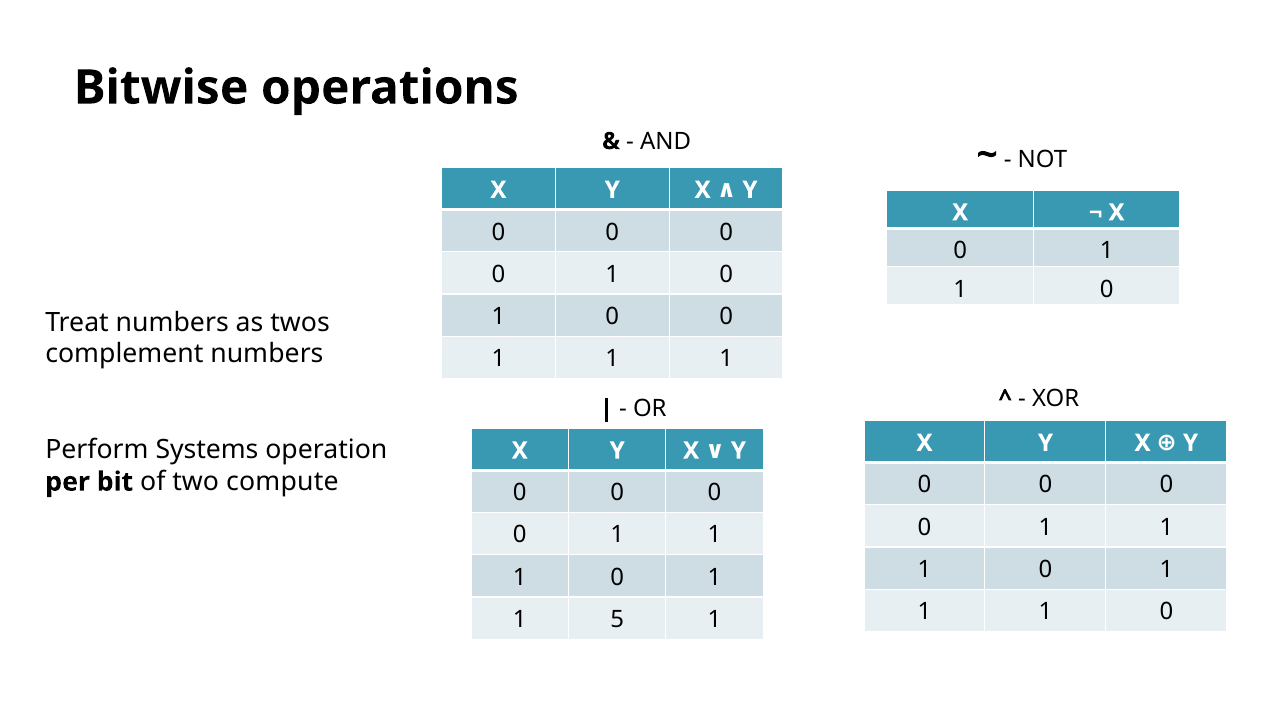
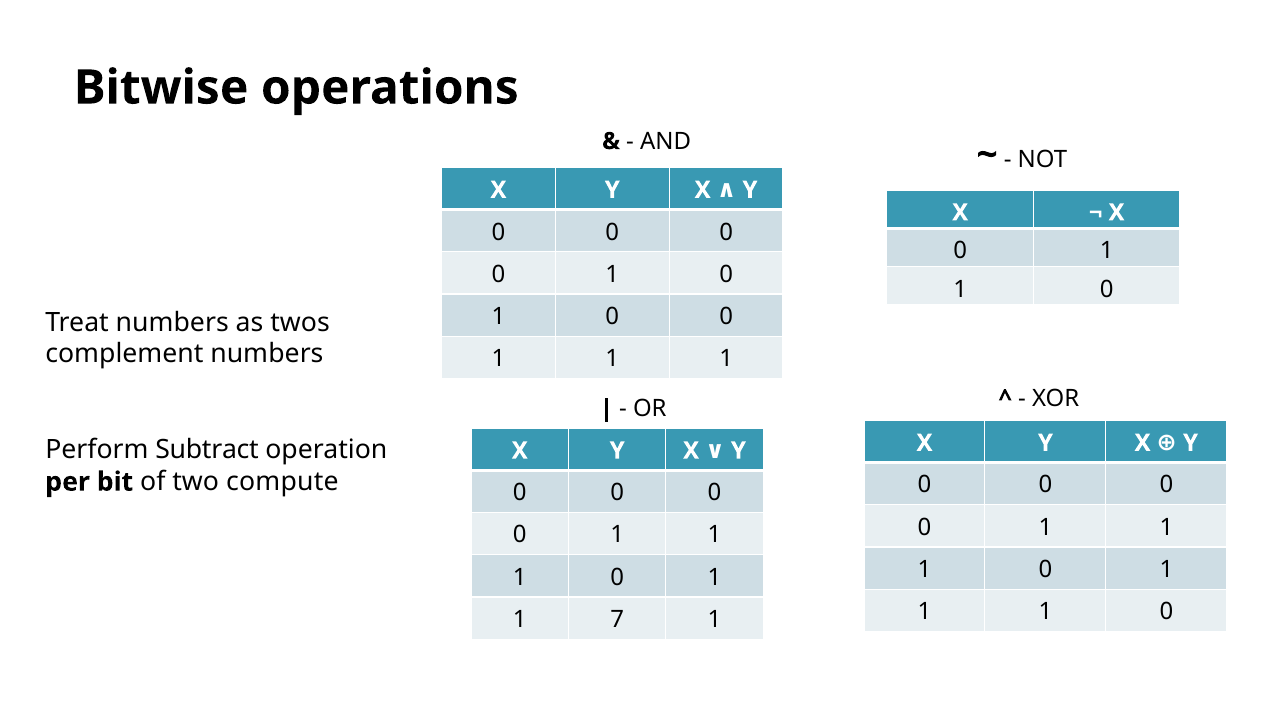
Systems: Systems -> Subtract
5: 5 -> 7
